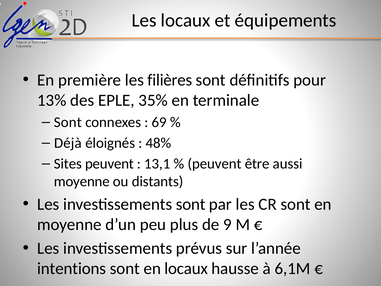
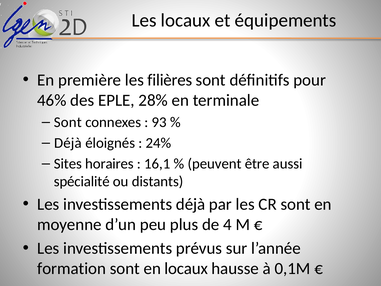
13%: 13% -> 46%
35%: 35% -> 28%
69: 69 -> 93
48%: 48% -> 24%
Sites peuvent: peuvent -> horaires
13,1: 13,1 -> 16,1
moyenne at (82, 181): moyenne -> spécialité
investissements sont: sont -> déjà
9: 9 -> 4
intentions: intentions -> formation
6,1M: 6,1M -> 0,1M
